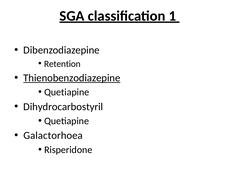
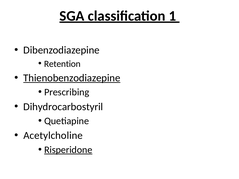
Quetiapine at (67, 92): Quetiapine -> Prescribing
Galactorhoea: Galactorhoea -> Acetylcholine
Risperidone underline: none -> present
